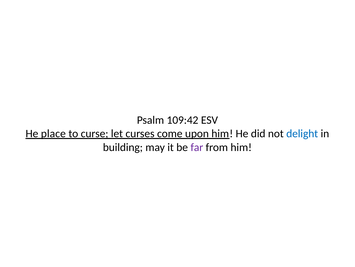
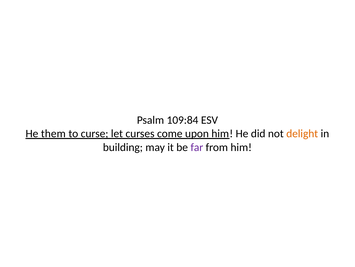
109:42: 109:42 -> 109:84
place: place -> them
delight colour: blue -> orange
